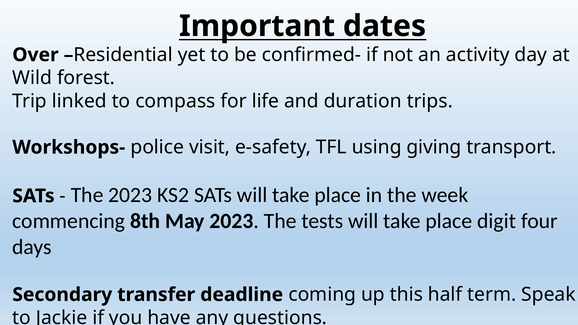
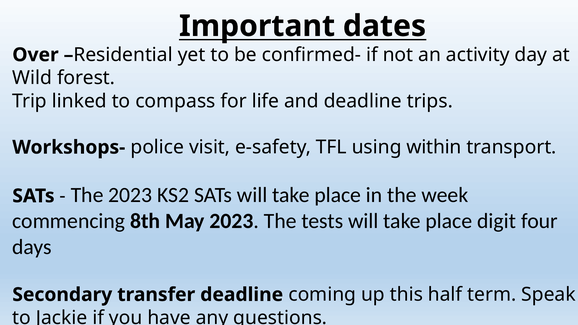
and duration: duration -> deadline
giving: giving -> within
